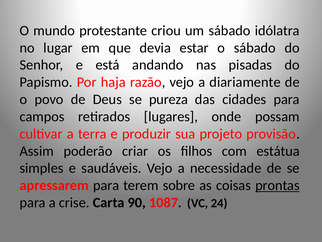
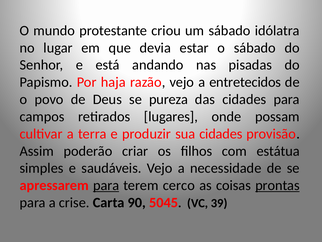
diariamente: diariamente -> entretecidos
sua projeto: projeto -> cidades
para at (106, 185) underline: none -> present
sobre: sobre -> cerco
1087: 1087 -> 5045
24: 24 -> 39
